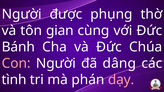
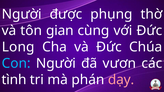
Bánh: Bánh -> Long
Con colour: pink -> light blue
dâng: dâng -> vươn
